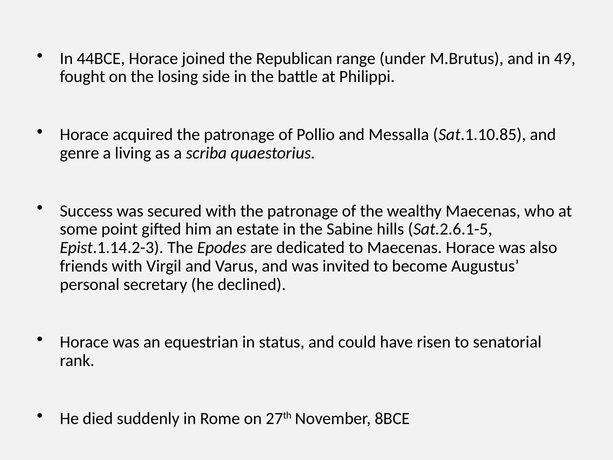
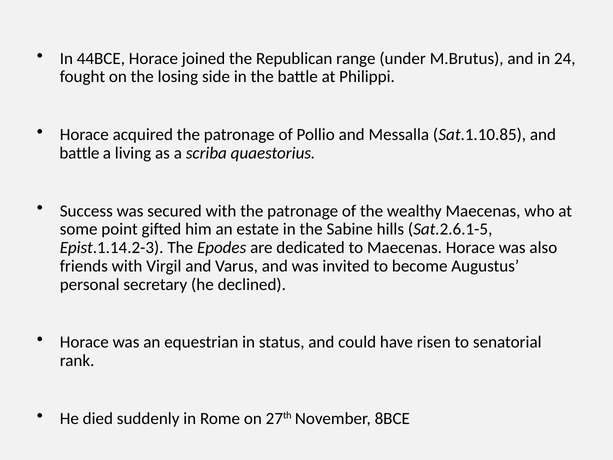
49: 49 -> 24
genre at (79, 153): genre -> battle
